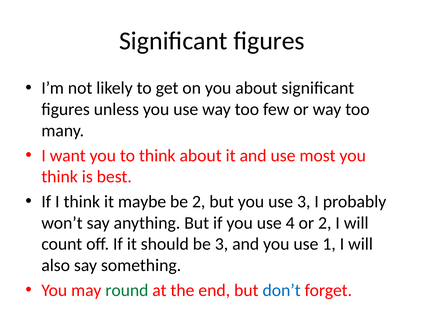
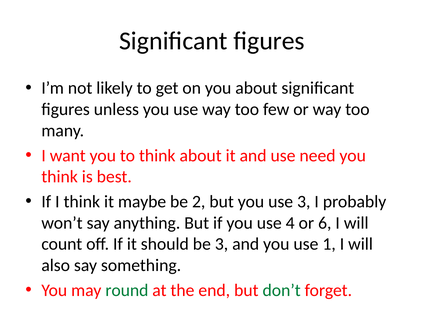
most: most -> need
or 2: 2 -> 6
don’t colour: blue -> green
